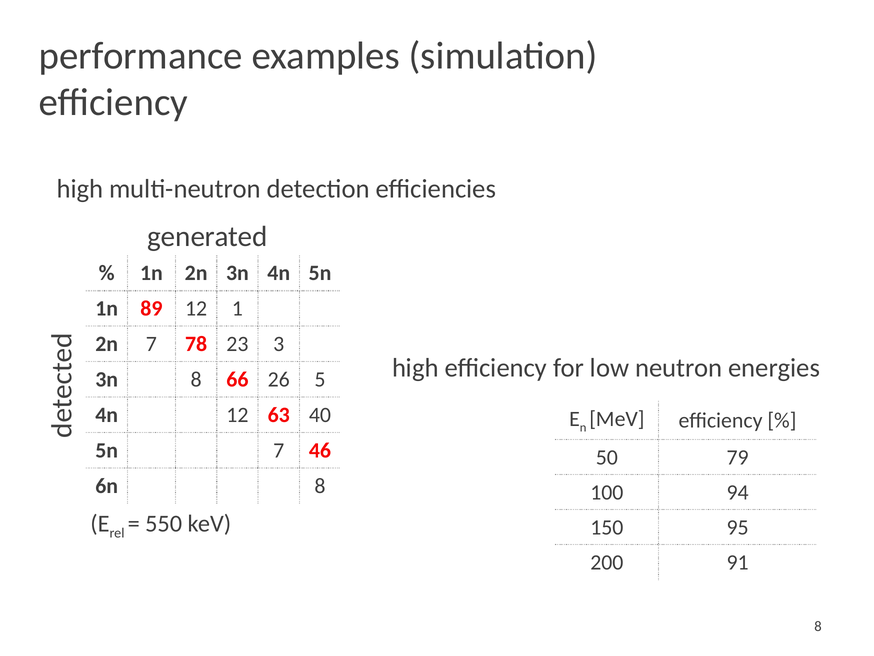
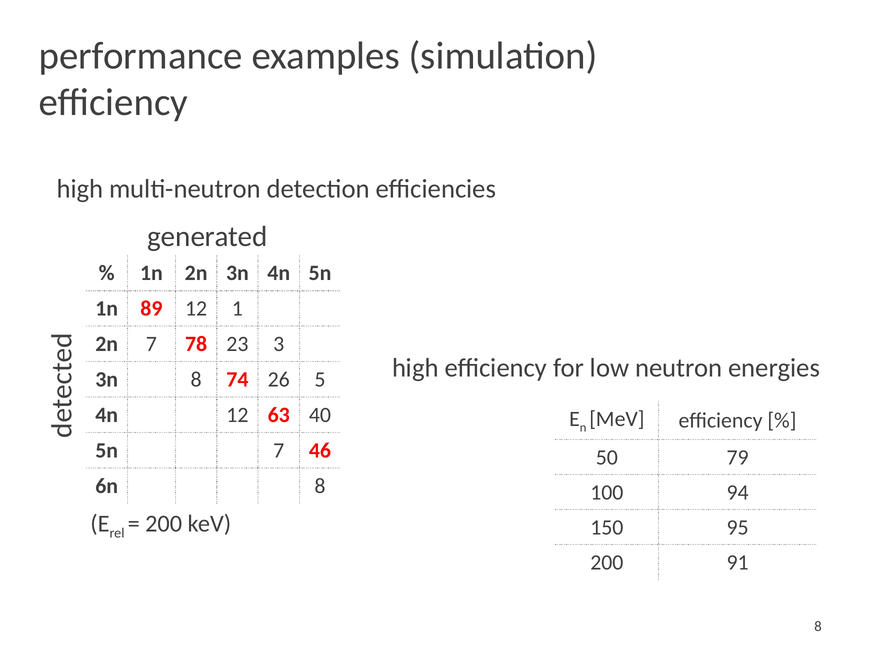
66: 66 -> 74
550 at (164, 523): 550 -> 200
